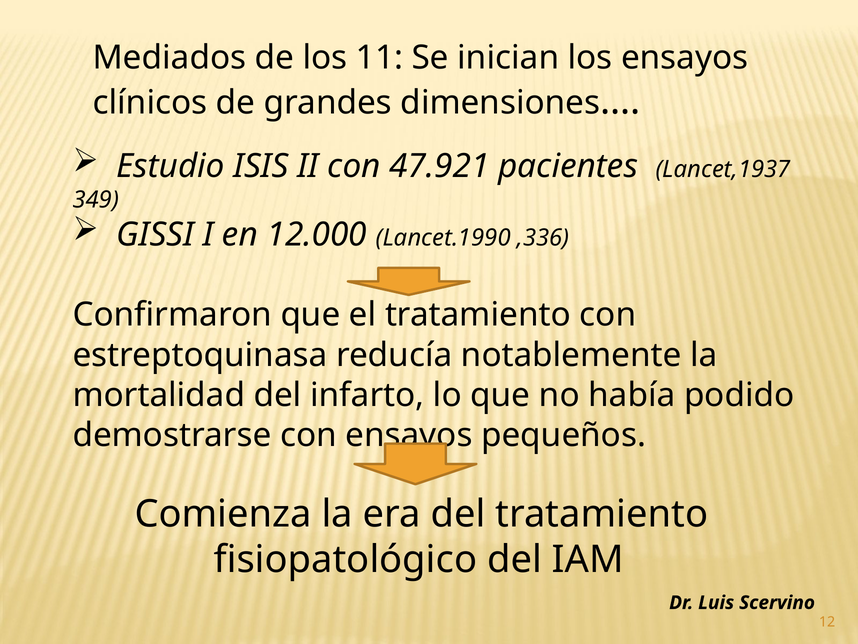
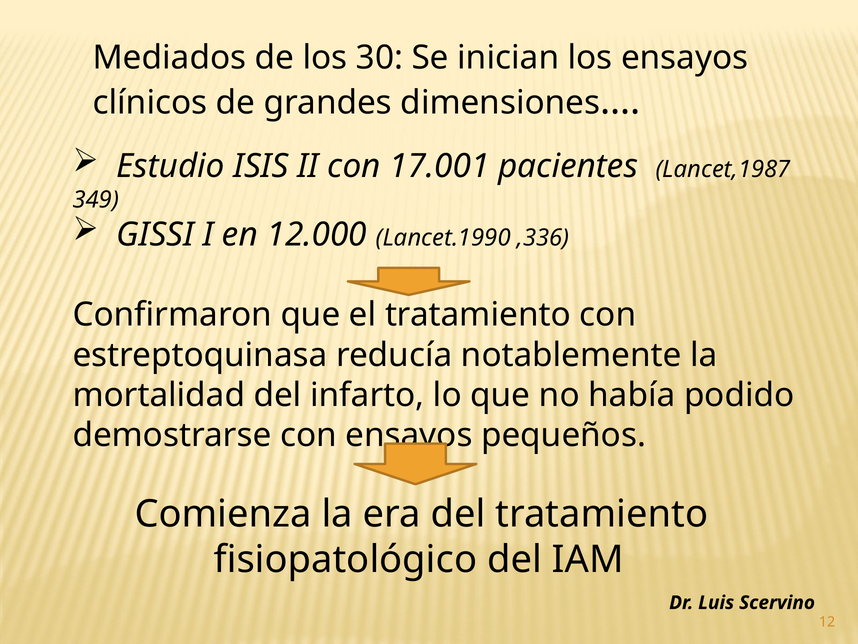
11: 11 -> 30
47.921: 47.921 -> 17.001
Lancet,1937: Lancet,1937 -> Lancet,1987
